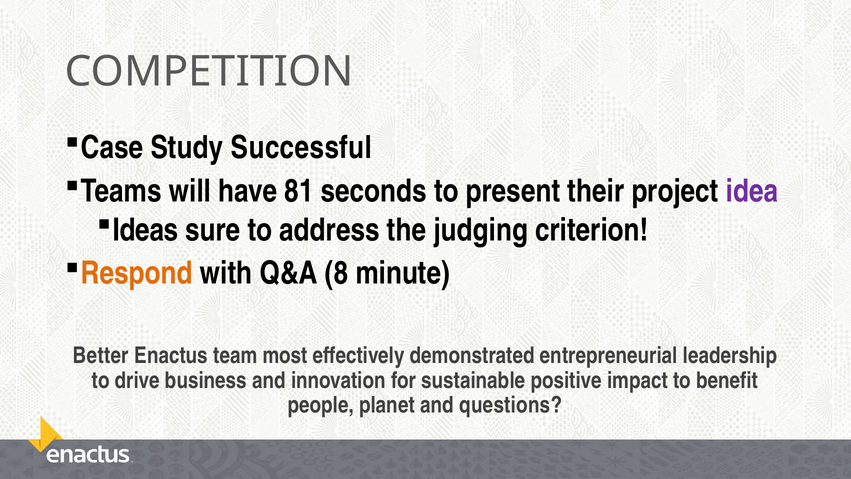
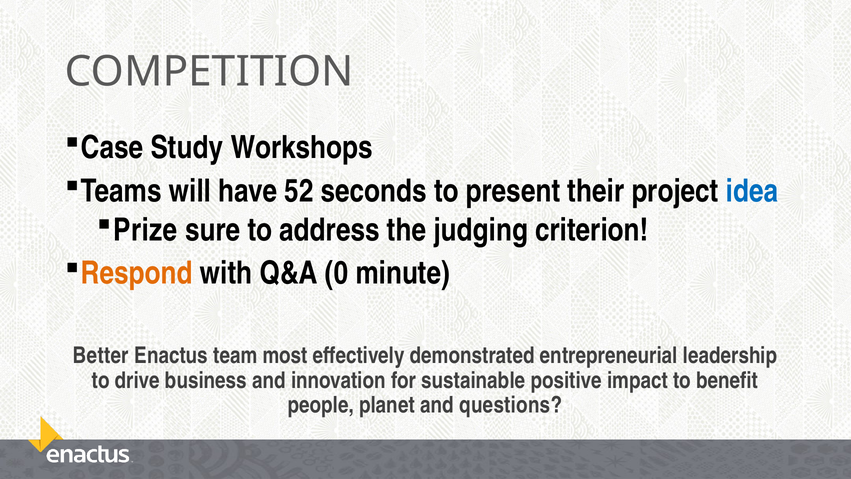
Successful: Successful -> Workshops
81: 81 -> 52
idea colour: purple -> blue
Ideas: Ideas -> Prize
8: 8 -> 0
